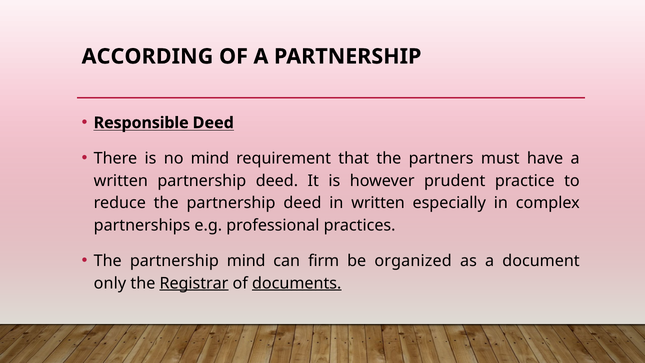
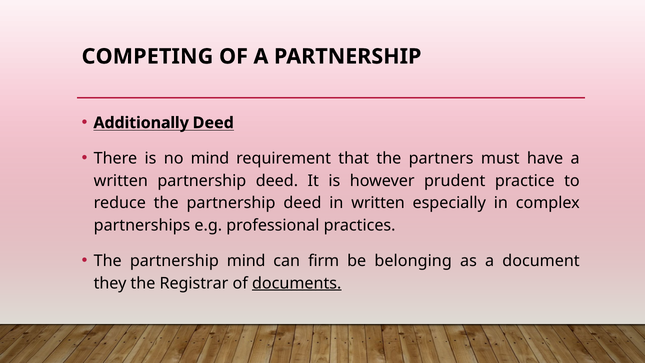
ACCORDING: ACCORDING -> COMPETING
Responsible: Responsible -> Additionally
organized: organized -> belonging
only: only -> they
Registrar underline: present -> none
